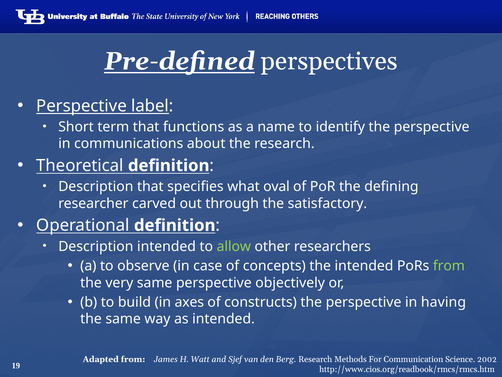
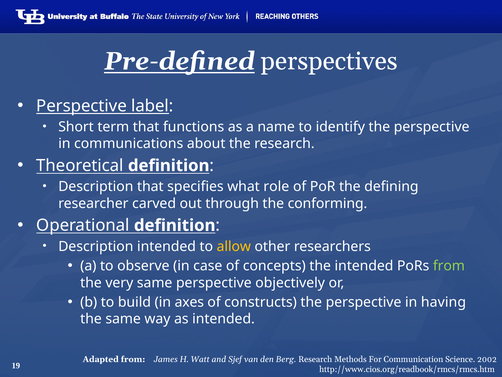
oval: oval -> role
satisfactory: satisfactory -> conforming
allow colour: light green -> yellow
